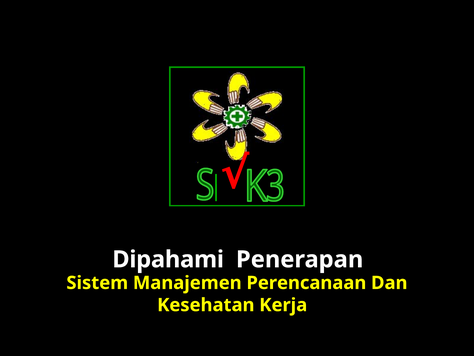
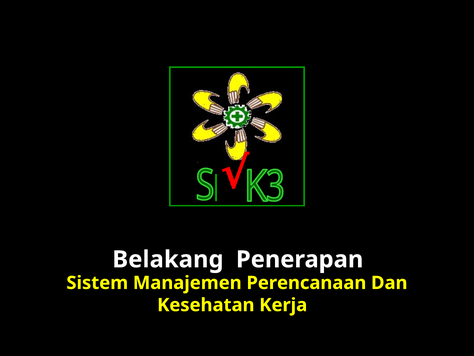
Dipahami: Dipahami -> Belakang
